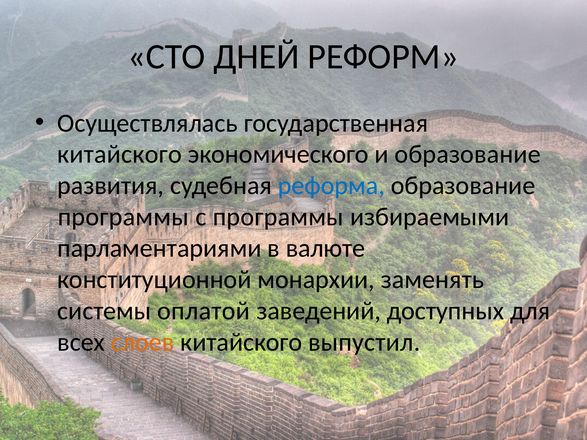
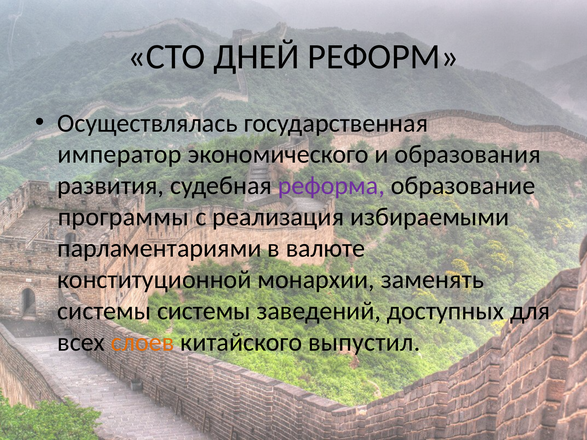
китайского at (120, 154): китайского -> император
и образование: образование -> образования
реформа colour: blue -> purple
с программы: программы -> реализация
системы оплатой: оплатой -> системы
